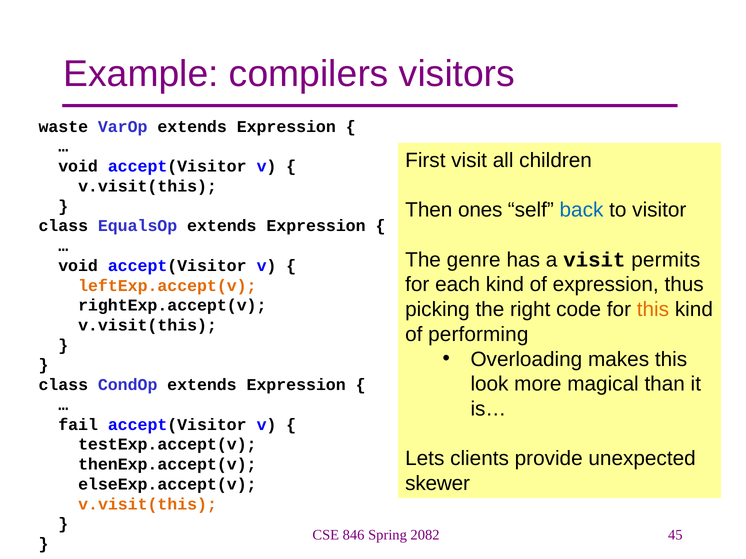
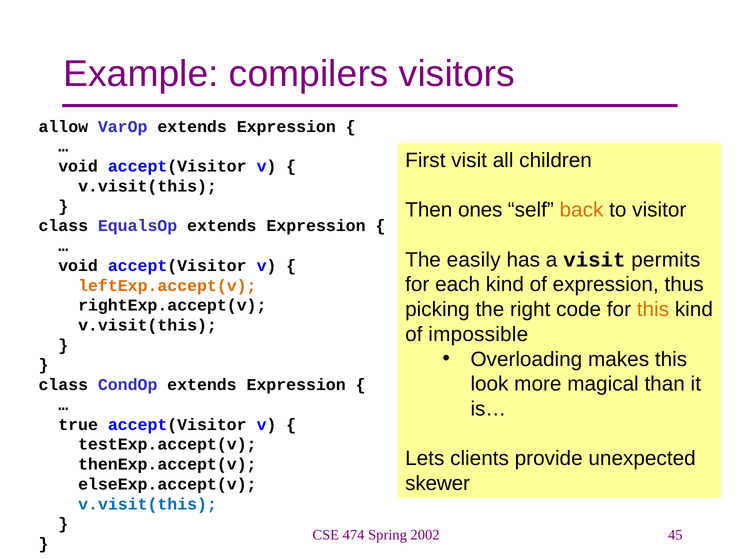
waste: waste -> allow
back colour: blue -> orange
genre: genre -> easily
performing: performing -> impossible
fail: fail -> true
v.visit(this at (148, 505) colour: orange -> blue
846: 846 -> 474
2082: 2082 -> 2002
